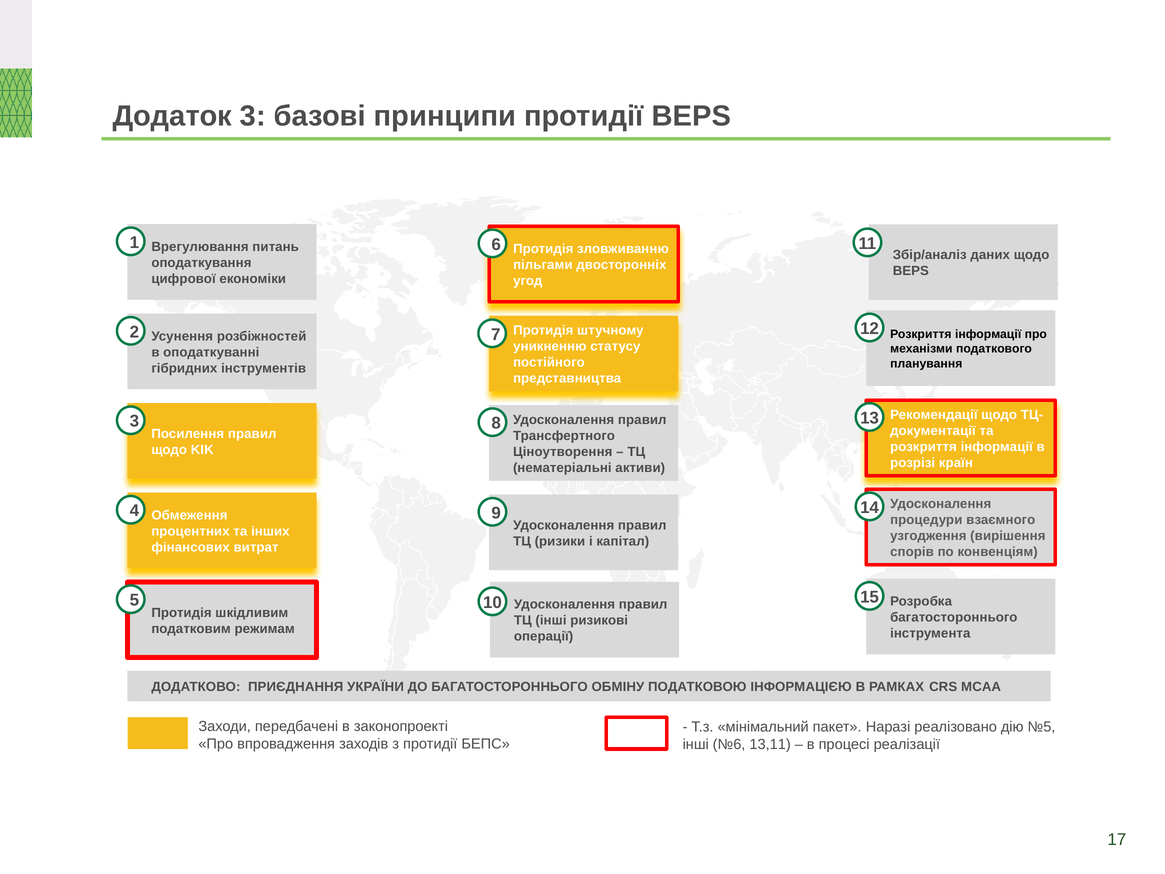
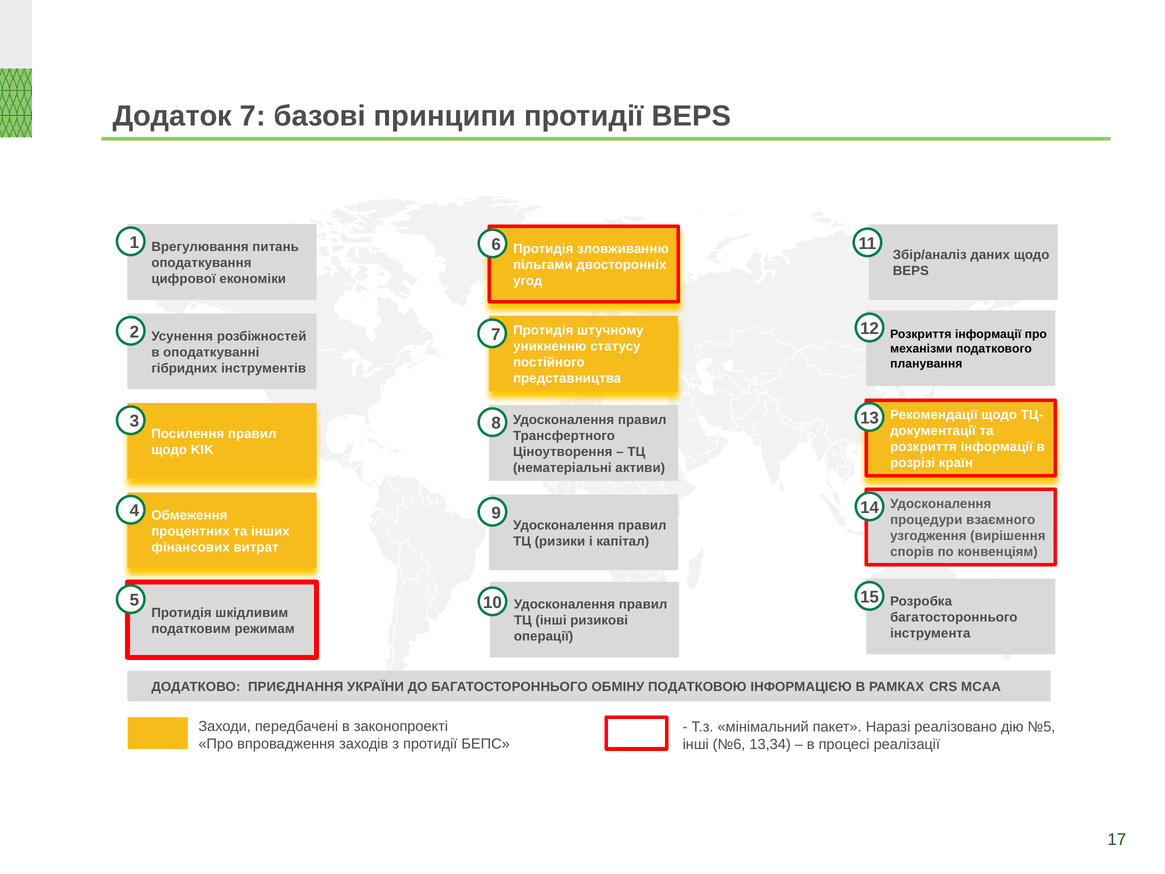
Додаток 3: 3 -> 7
13,11: 13,11 -> 13,34
